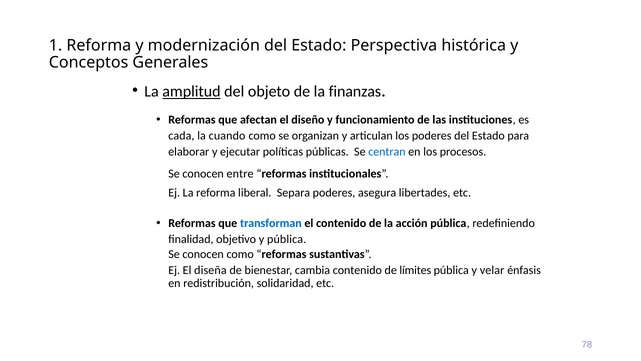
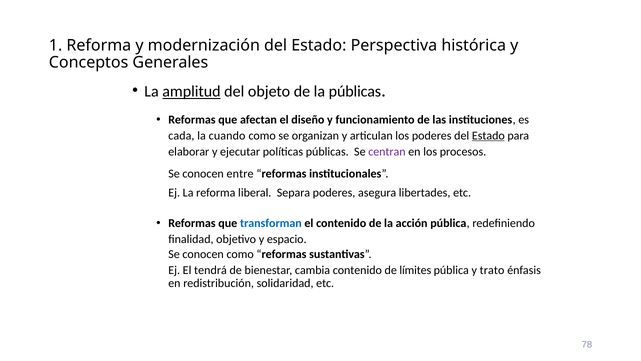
la finanzas: finanzas -> públicas
Estado at (488, 136) underline: none -> present
centran colour: blue -> purple
y pública: pública -> espacio
diseña: diseña -> tendrá
velar: velar -> trato
